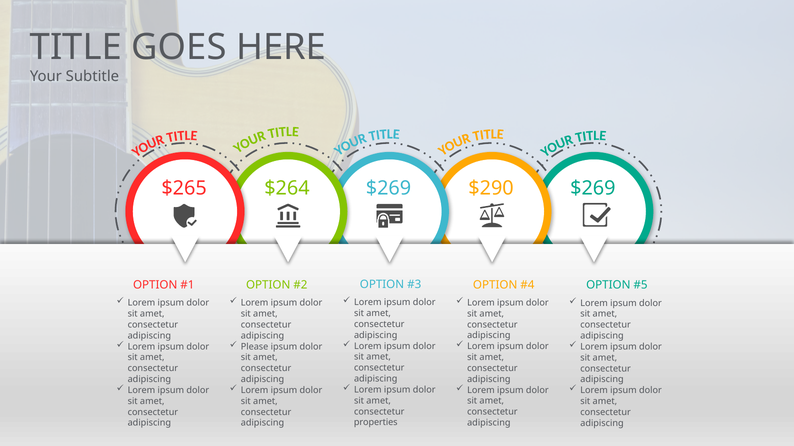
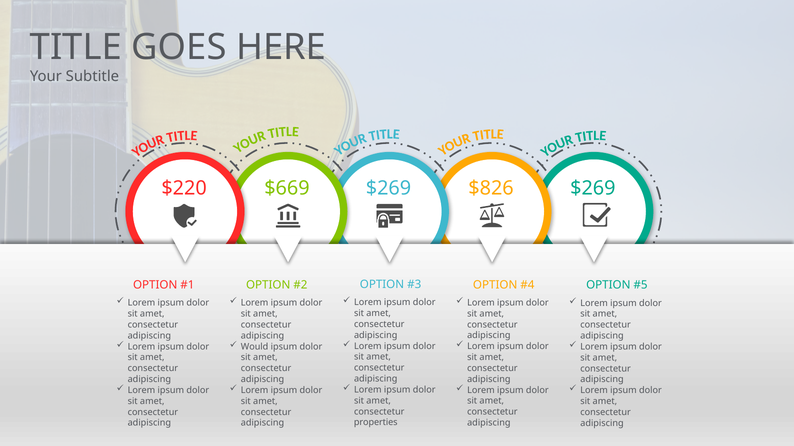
$265: $265 -> $220
$264: $264 -> $669
$290: $290 -> $826
Please: Please -> Would
